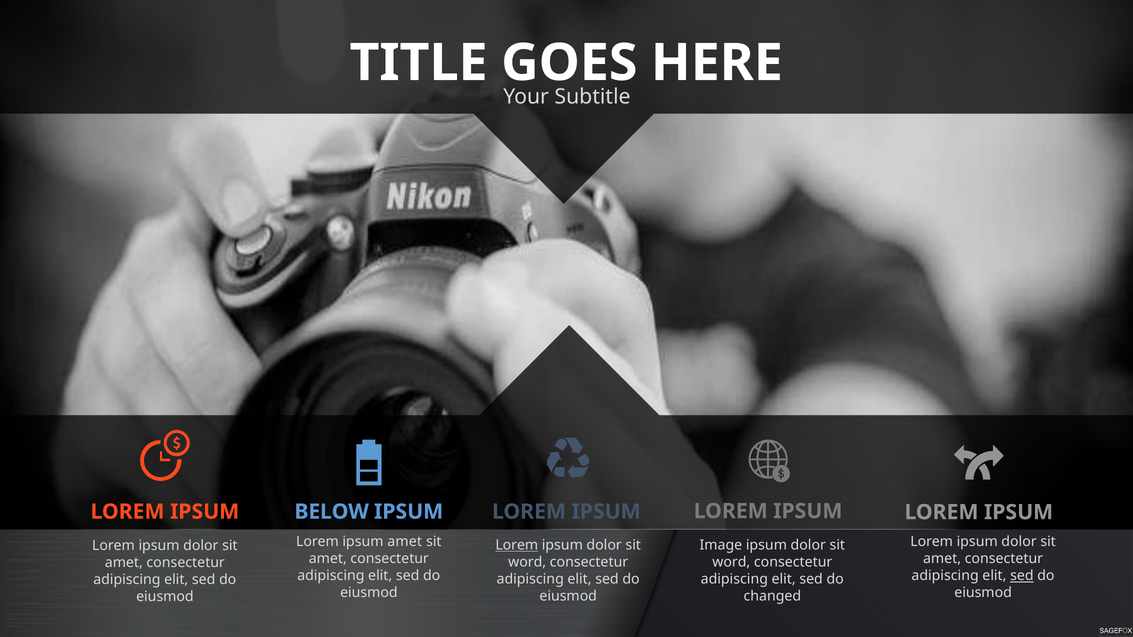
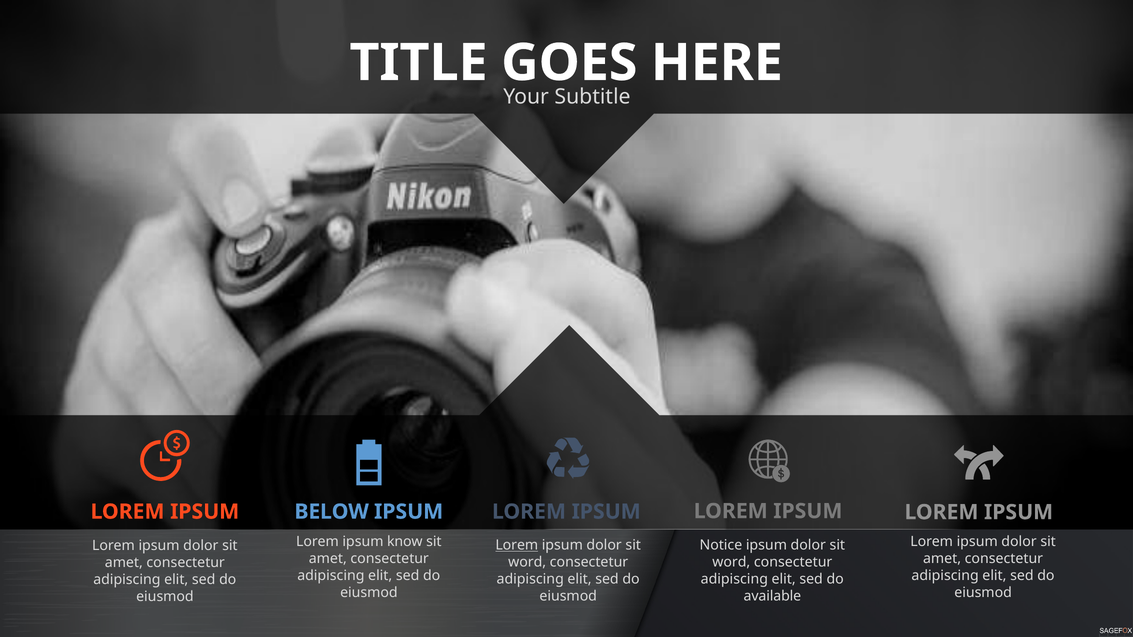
ipsum amet: amet -> know
Image: Image -> Notice
sed at (1022, 576) underline: present -> none
changed: changed -> available
